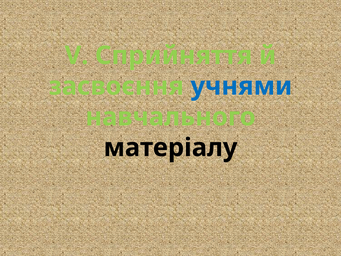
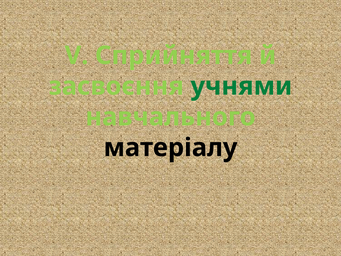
учнями colour: blue -> green
